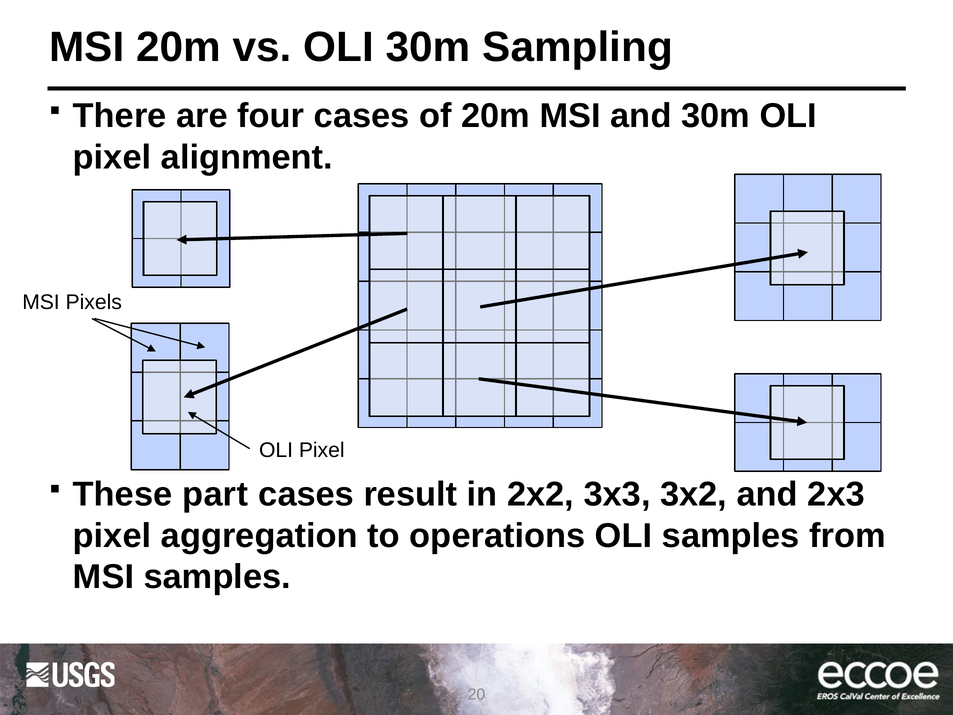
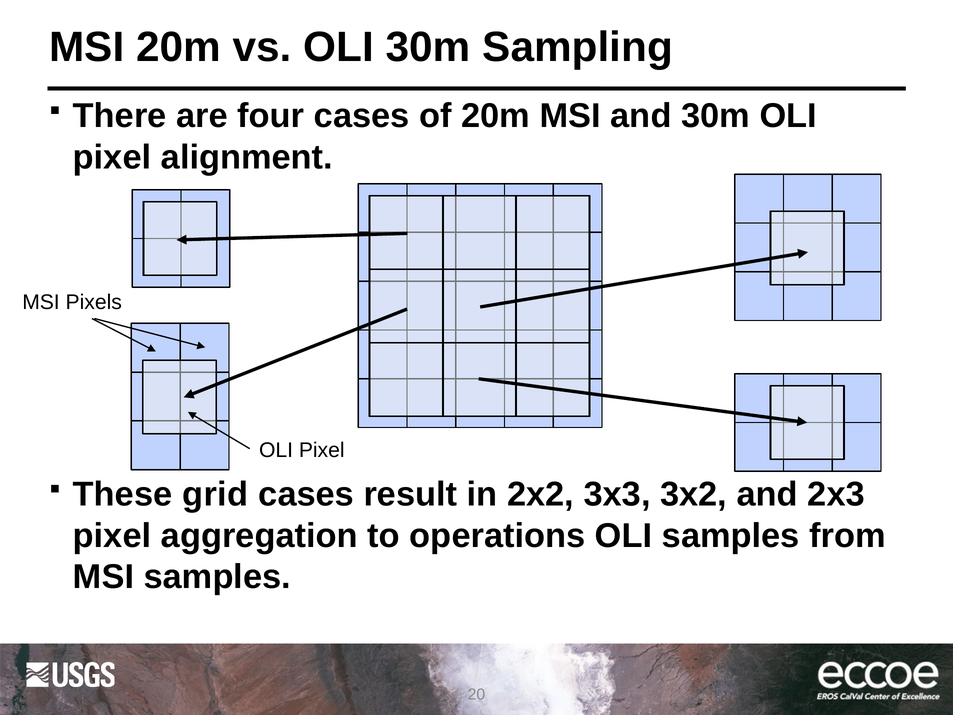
part: part -> grid
